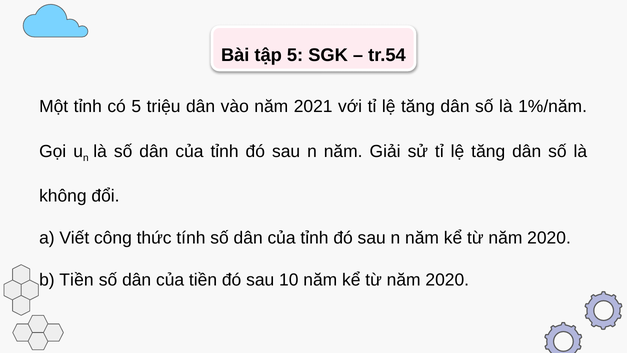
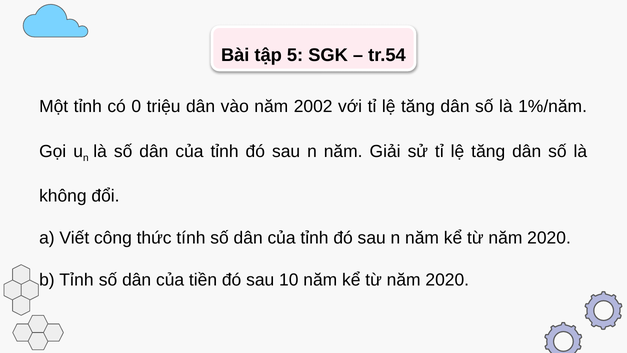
có 5: 5 -> 0
2021: 2021 -> 2002
b Tiền: Tiền -> Tỉnh
